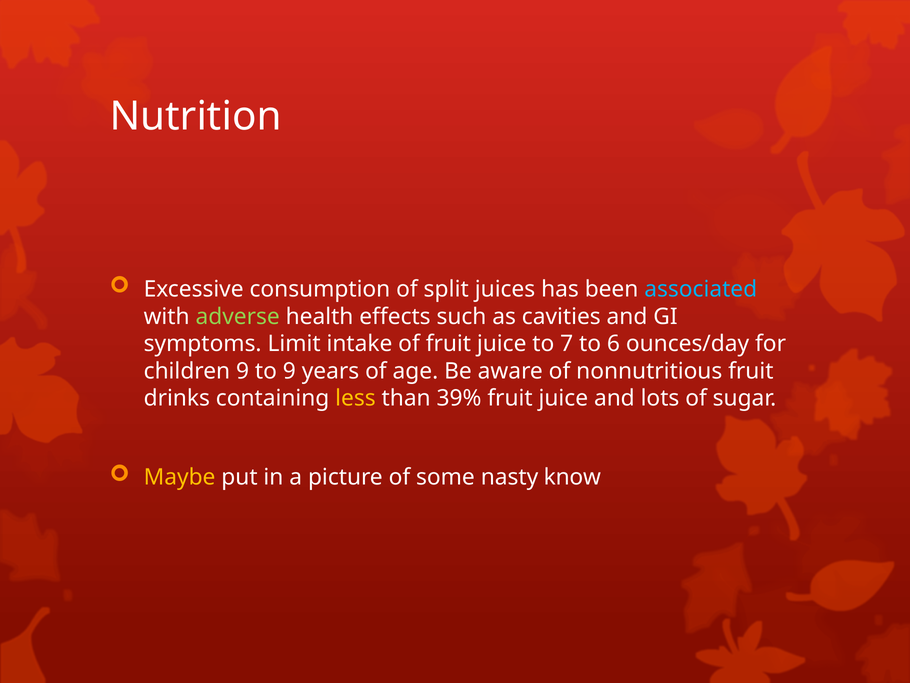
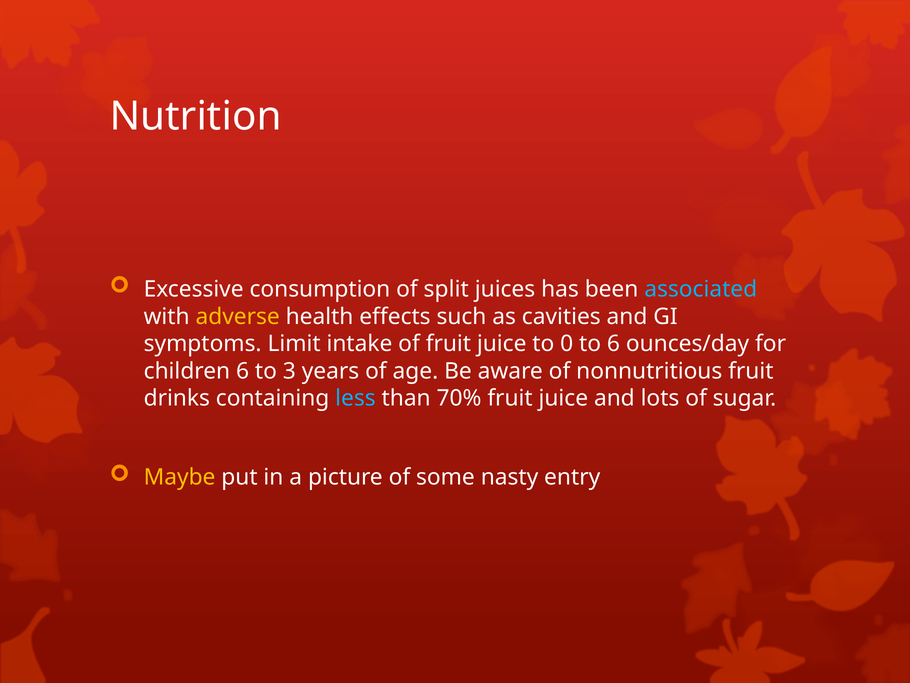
adverse colour: light green -> yellow
7: 7 -> 0
children 9: 9 -> 6
to 9: 9 -> 3
less colour: yellow -> light blue
39%: 39% -> 70%
know: know -> entry
